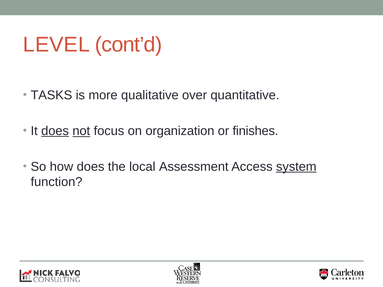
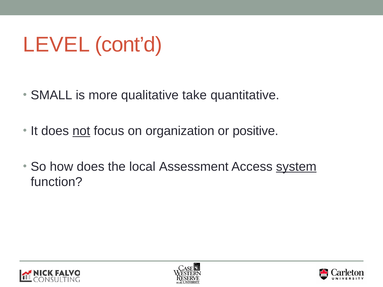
TASKS: TASKS -> SMALL
over: over -> take
does at (55, 131) underline: present -> none
finishes: finishes -> positive
